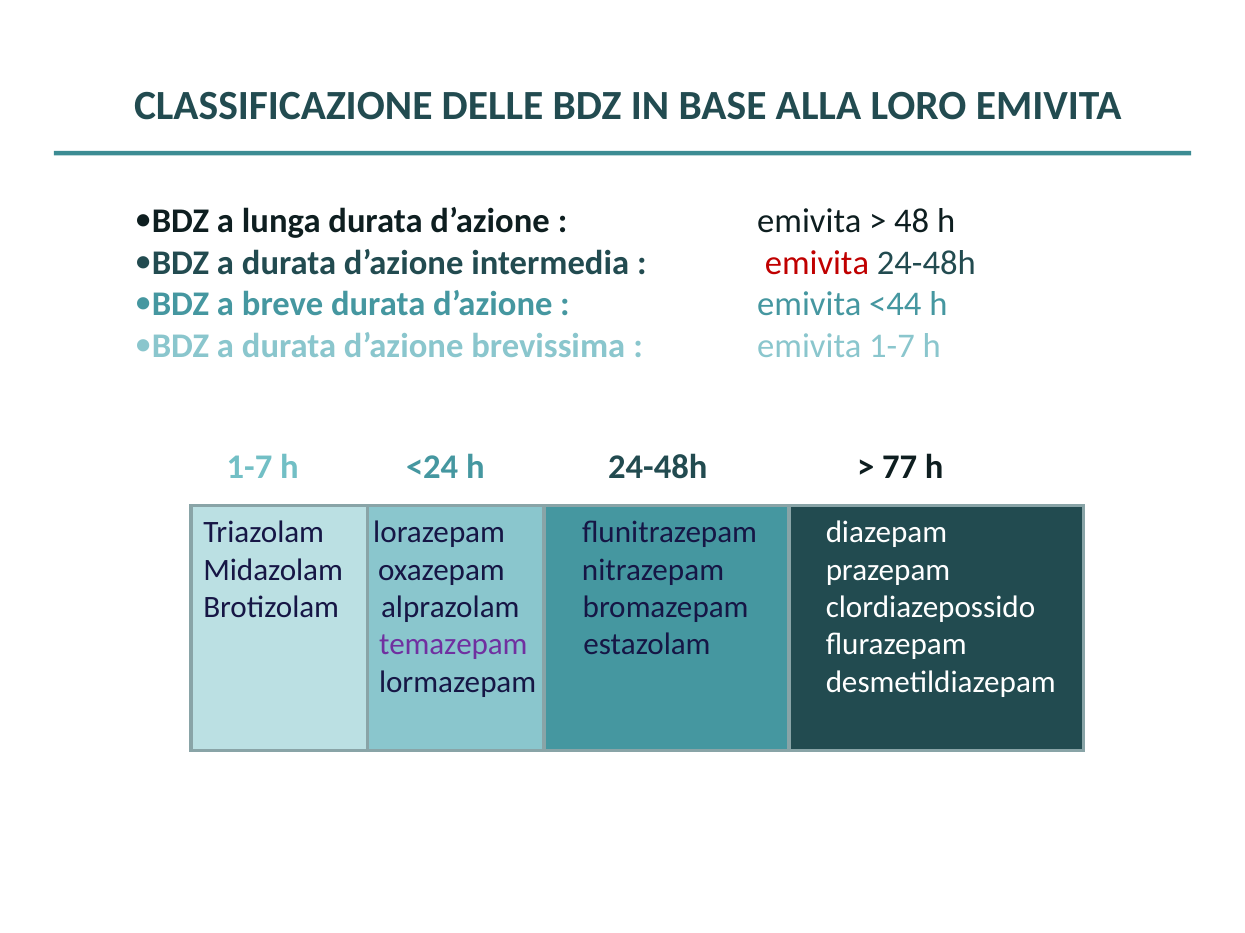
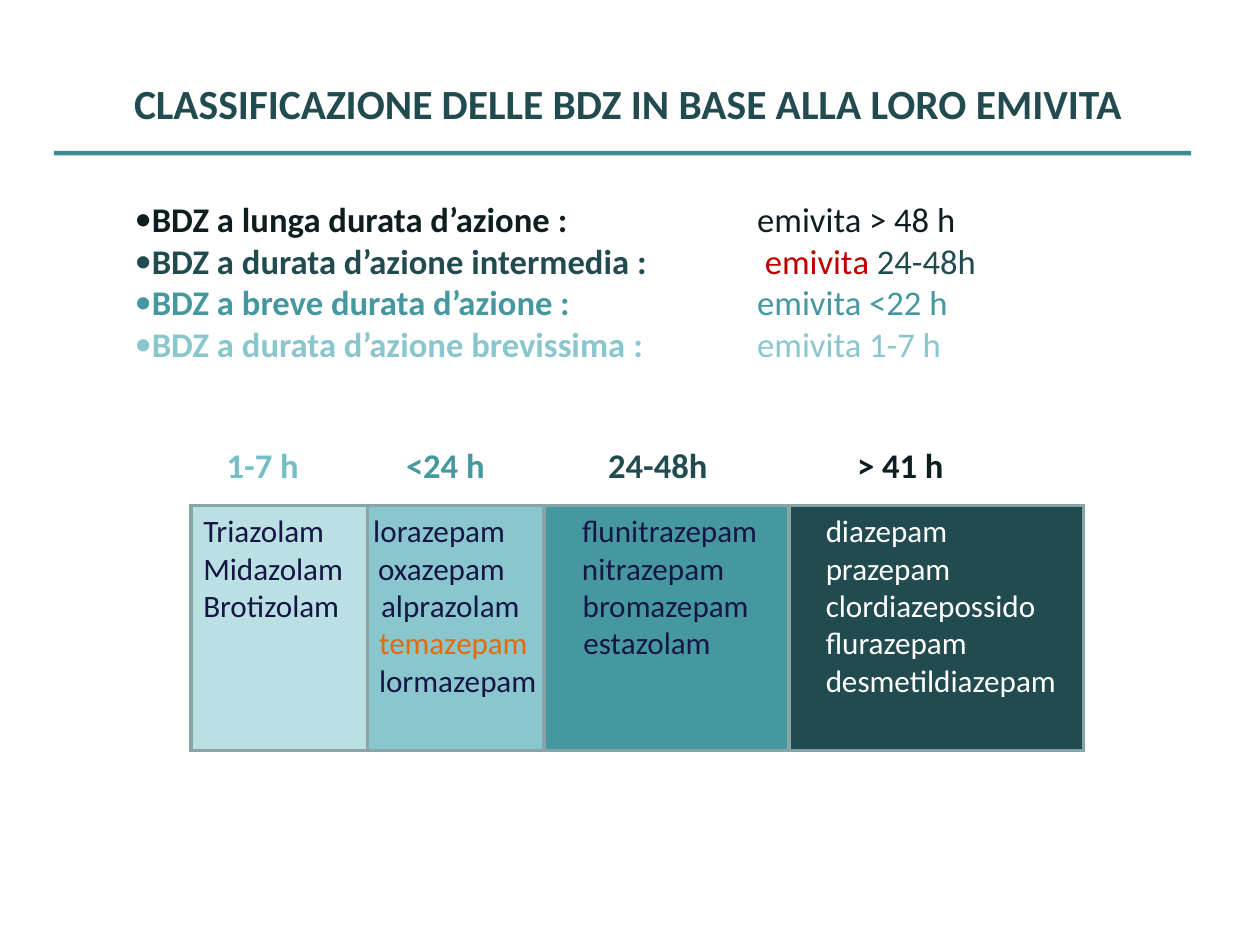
<44: <44 -> <22
77: 77 -> 41
temazepam colour: purple -> orange
